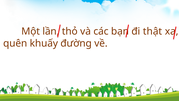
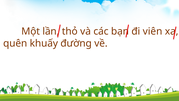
thật: thật -> viên
